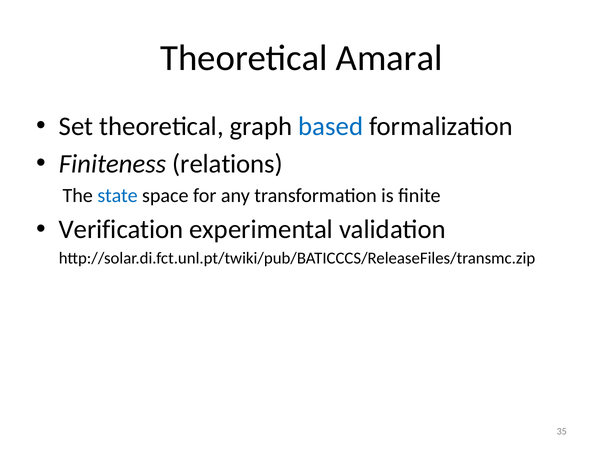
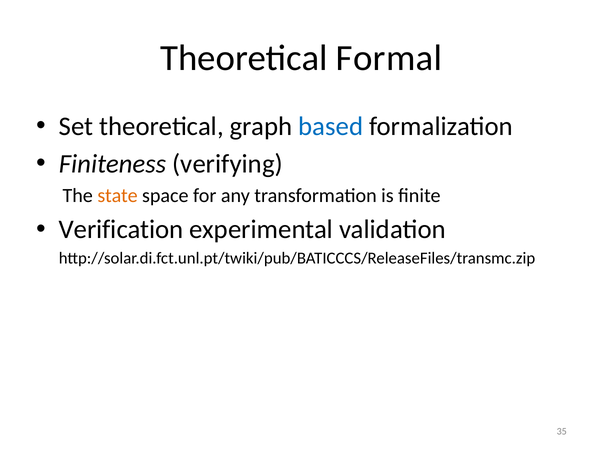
Amaral: Amaral -> Formal
relations: relations -> verifying
state colour: blue -> orange
